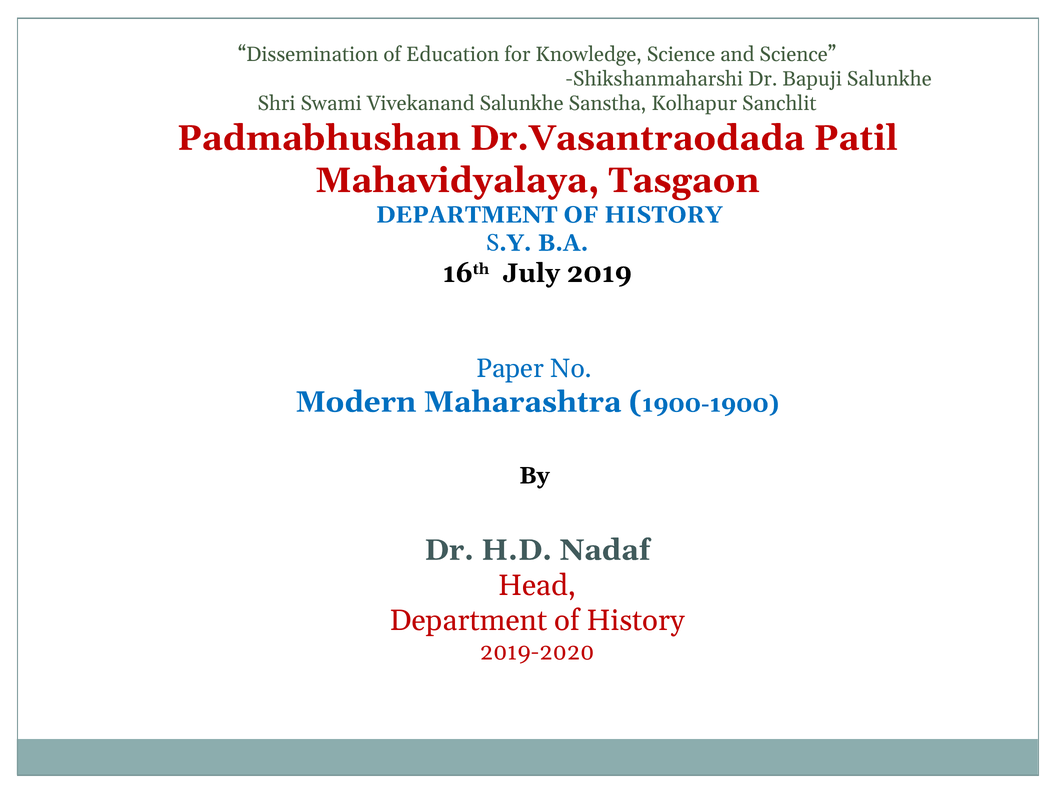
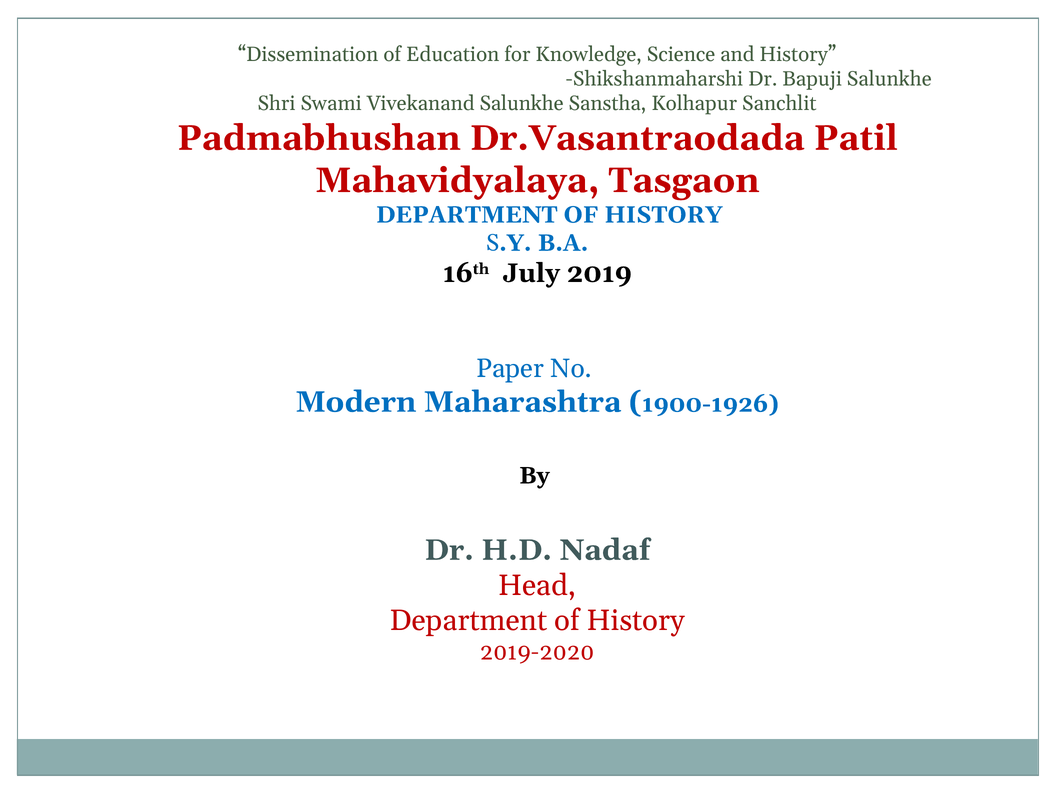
and Science: Science -> History
1900-1900: 1900-1900 -> 1900-1926
